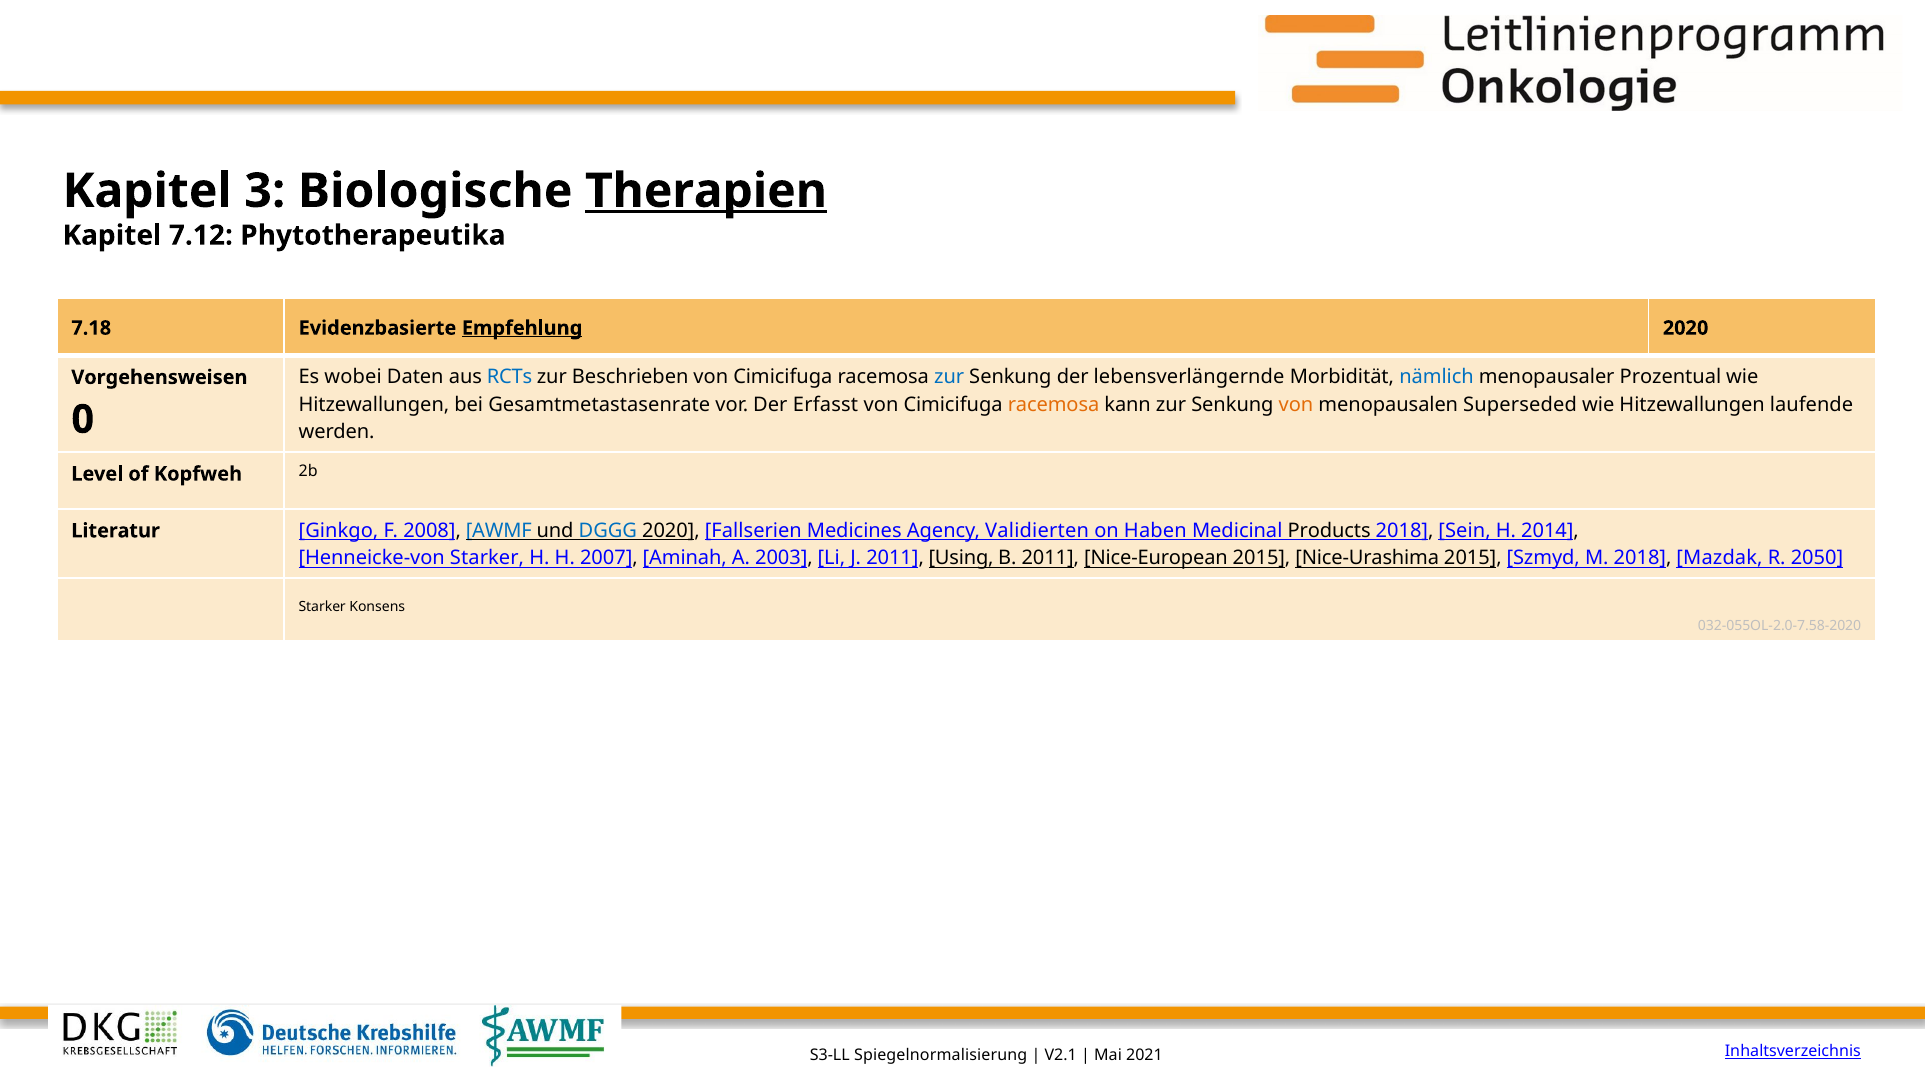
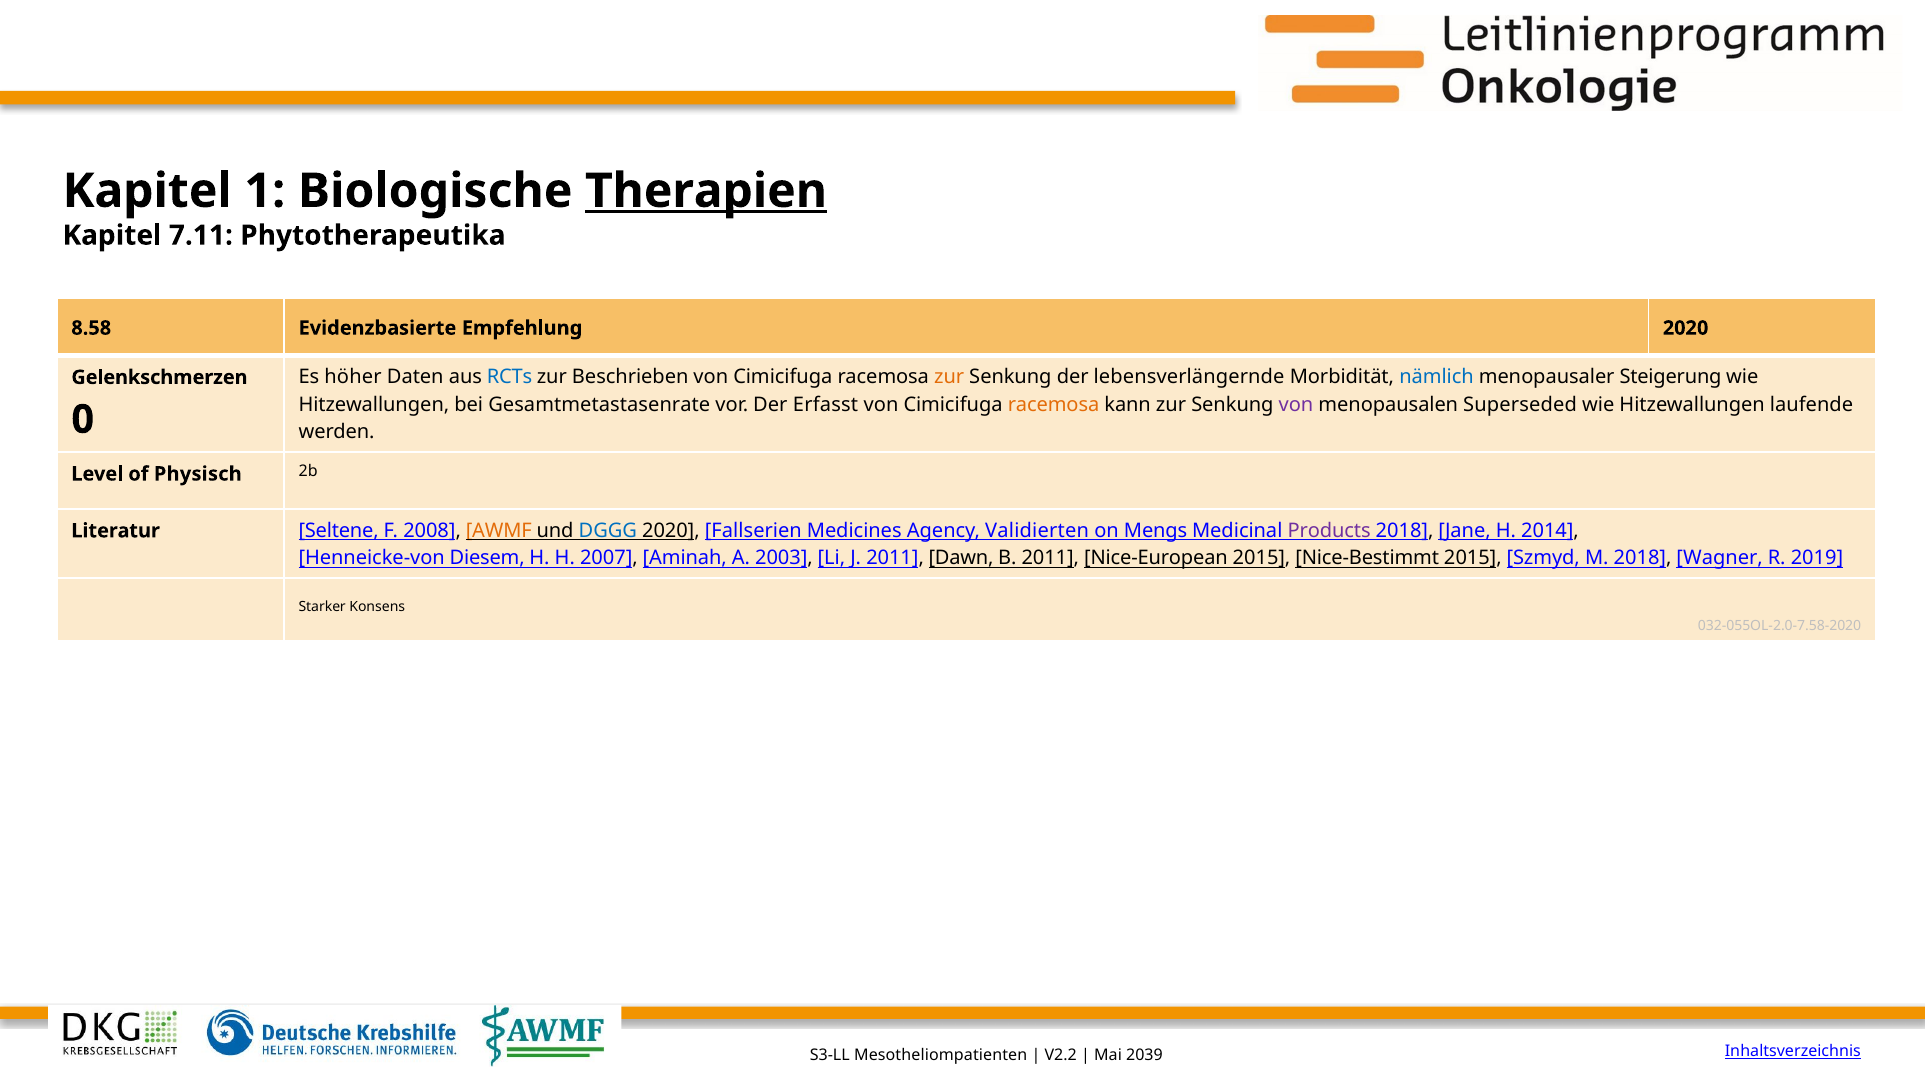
3: 3 -> 1
7.12: 7.12 -> 7.11
7.18: 7.18 -> 8.58
Empfehlung underline: present -> none
wobei: wobei -> höher
zur at (949, 377) colour: blue -> orange
Prozentual: Prozentual -> Steigerung
Vorgehensweisen: Vorgehensweisen -> Gelenkschmerzen
von at (1296, 405) colour: orange -> purple
Kopfweh: Kopfweh -> Physisch
Ginkgo: Ginkgo -> Seltene
AWMF colour: blue -> orange
Haben: Haben -> Mengs
Products colour: black -> purple
Sein: Sein -> Jane
Henneicke-von Starker: Starker -> Diesem
Using: Using -> Dawn
Nice-Urashima: Nice-Urashima -> Nice-Bestimmt
Mazdak: Mazdak -> Wagner
2050: 2050 -> 2019
Spiegelnormalisierung: Spiegelnormalisierung -> Mesotheliompatienten
V2.1: V2.1 -> V2.2
2021: 2021 -> 2039
